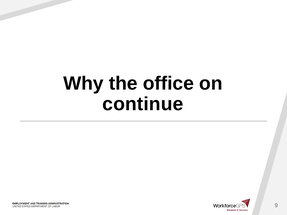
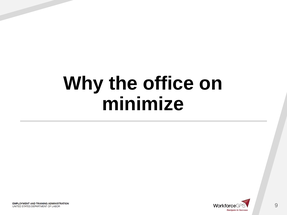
continue: continue -> minimize
